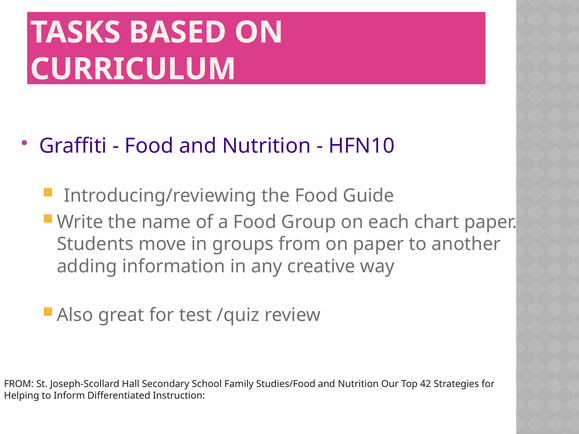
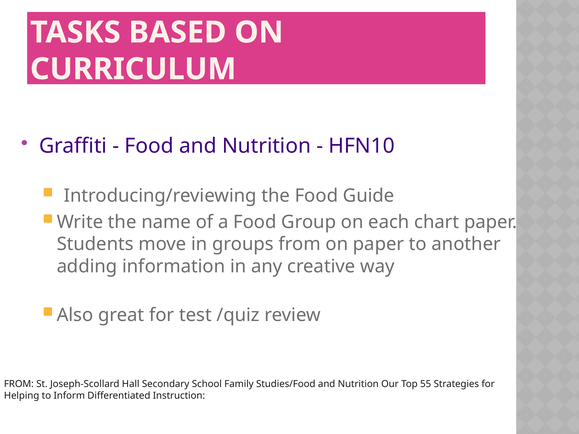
42: 42 -> 55
